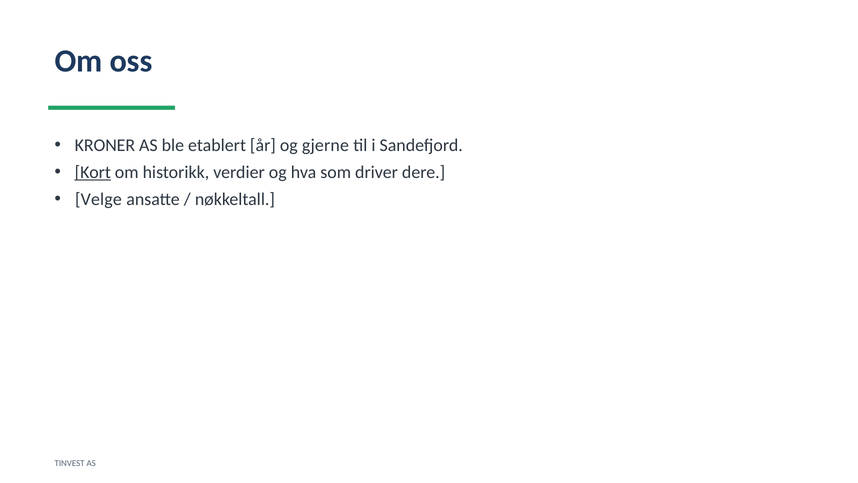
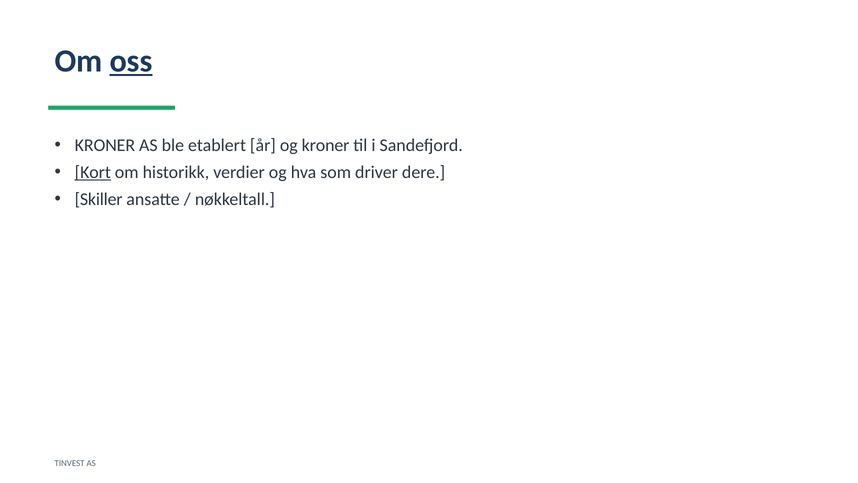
oss underline: none -> present
og gjerne: gjerne -> kroner
Velge: Velge -> Skiller
